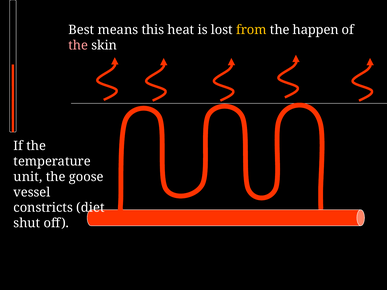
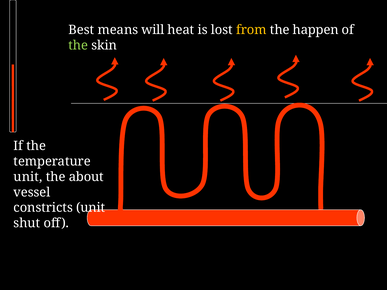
this: this -> will
the at (78, 45) colour: pink -> light green
goose: goose -> about
constricts diet: diet -> unit
